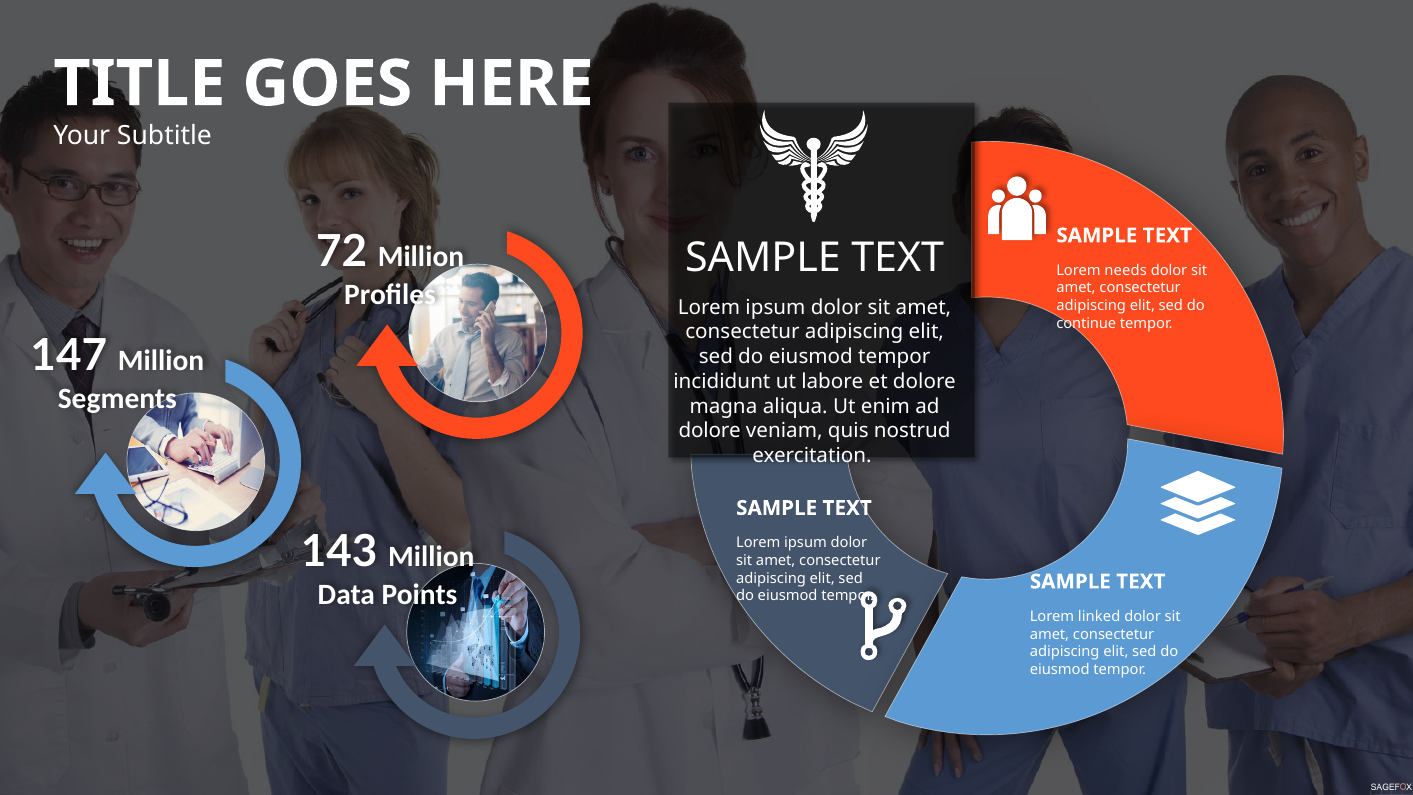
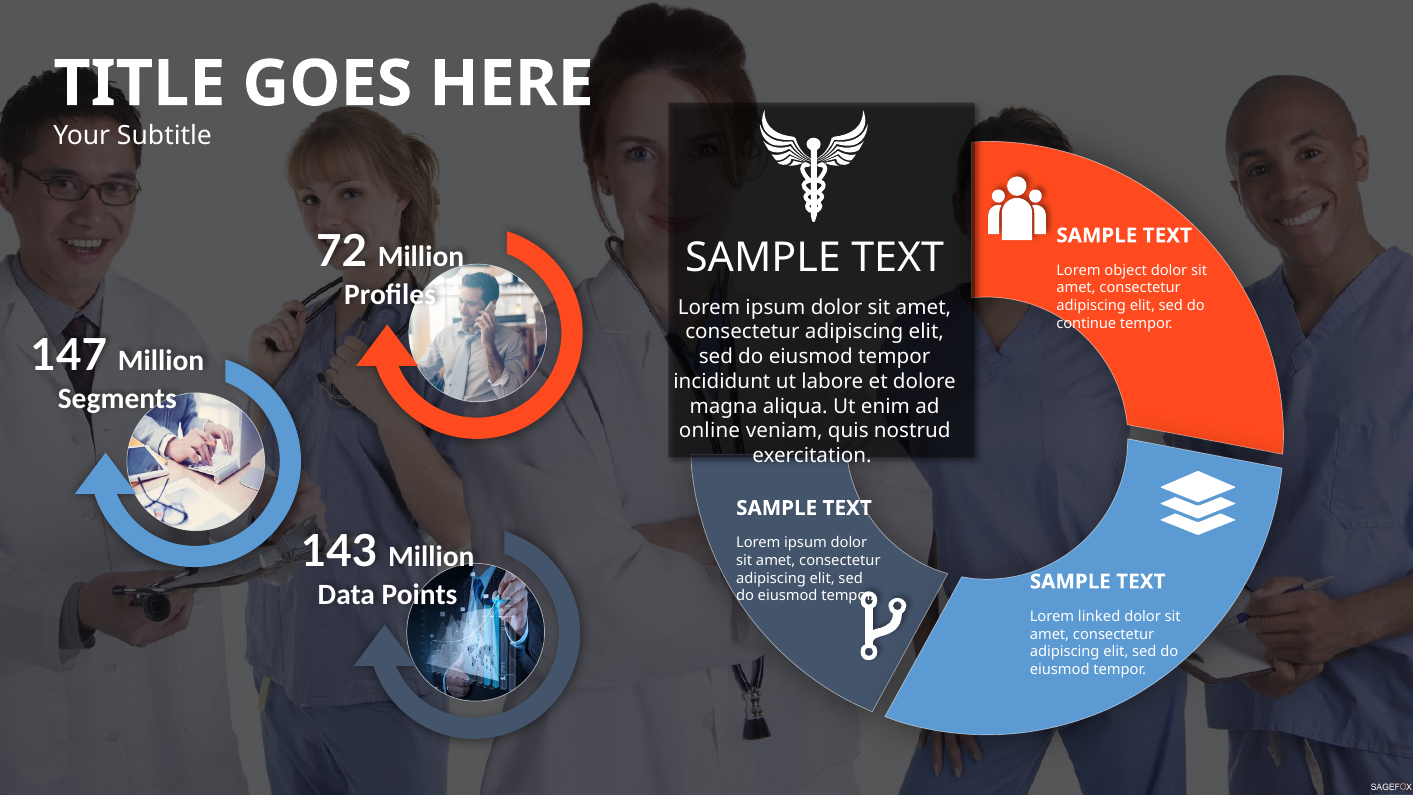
needs: needs -> object
dolore at (710, 431): dolore -> online
